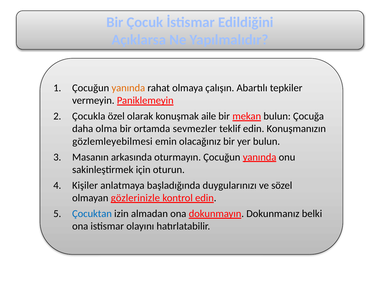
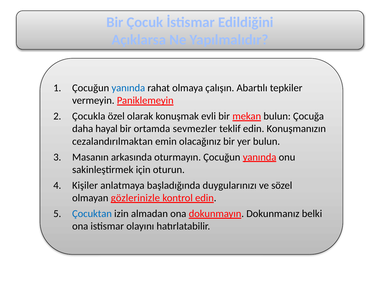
yanında at (128, 88) colour: orange -> blue
aile: aile -> evli
olma: olma -> hayal
gözlemleyebilmesi: gözlemleyebilmesi -> cezalandırılmaktan
